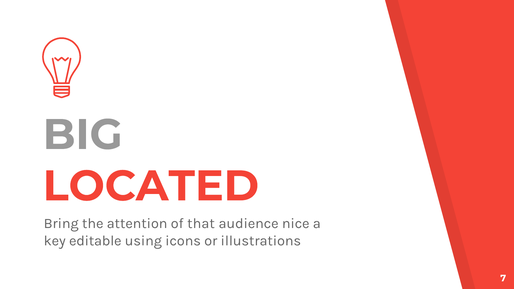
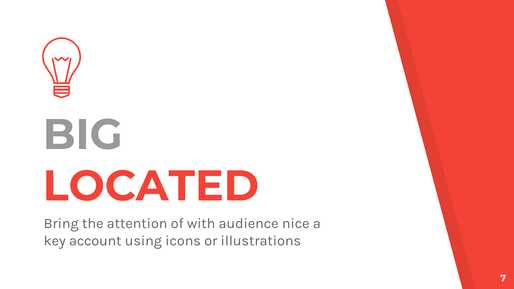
that: that -> with
editable: editable -> account
